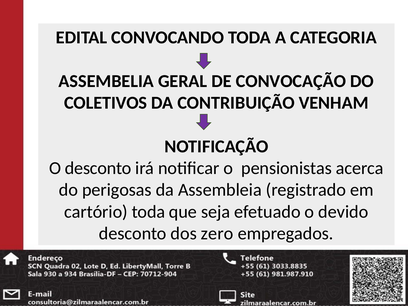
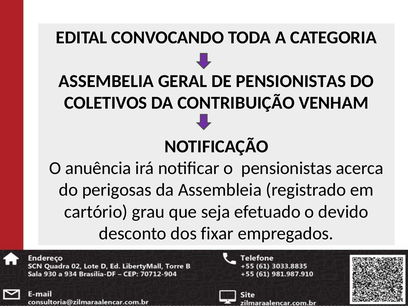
DE CONVOCAÇÃO: CONVOCAÇÃO -> PENSIONISTAS
O desconto: desconto -> anuência
cartório toda: toda -> grau
zero: zero -> fixar
